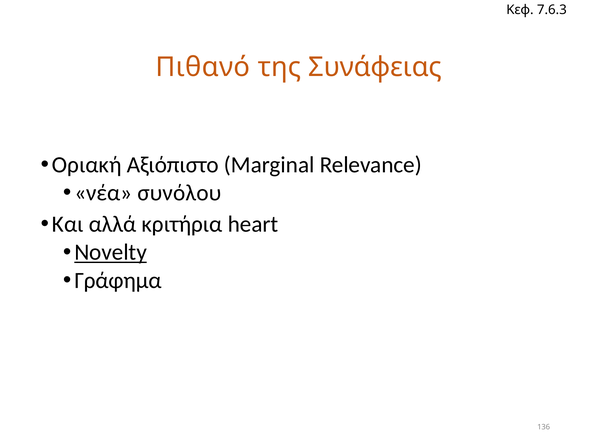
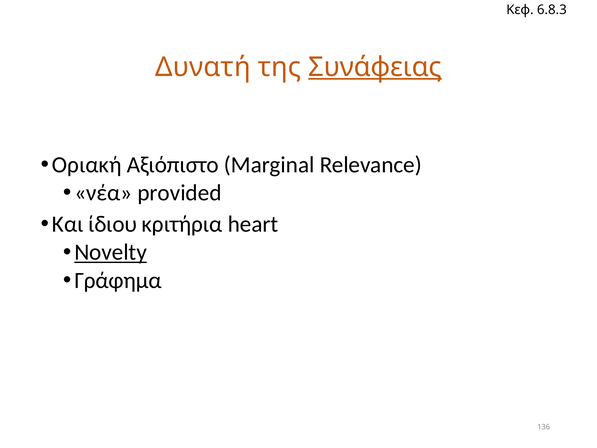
7.6.3: 7.6.3 -> 6.8.3
Πιθανό: Πιθανό -> Δυνατή
Συνάφειας underline: none -> present
συνόλου: συνόλου -> provided
αλλά: αλλά -> ίδιου
